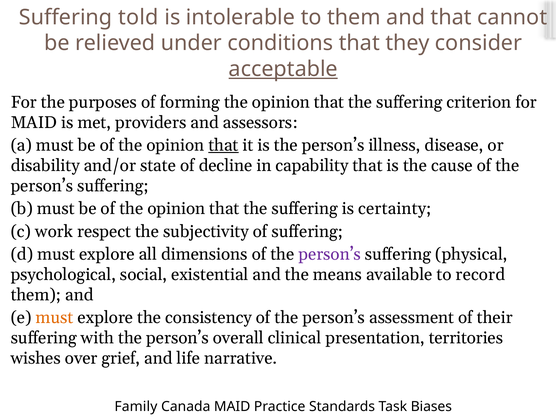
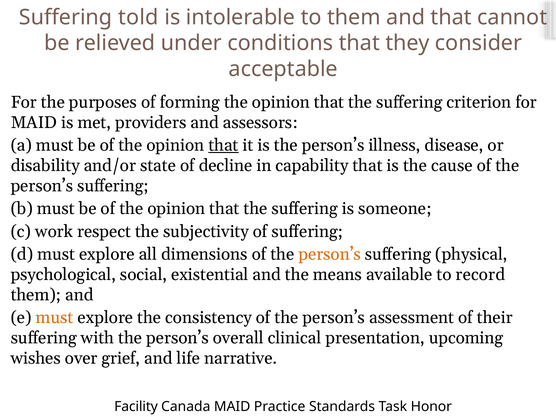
acceptable underline: present -> none
certainty: certainty -> someone
person’s at (330, 254) colour: purple -> orange
territories: territories -> upcoming
Family: Family -> Facility
Biases: Biases -> Honor
